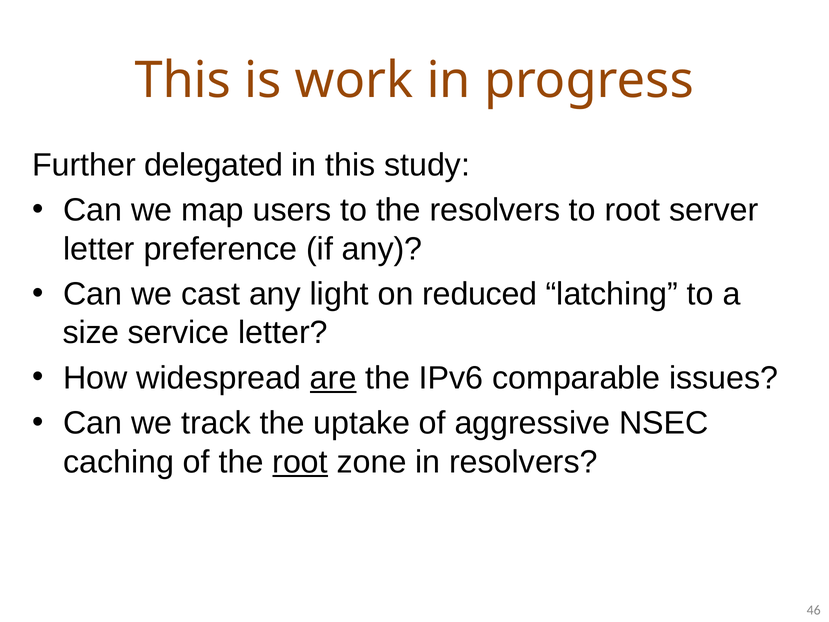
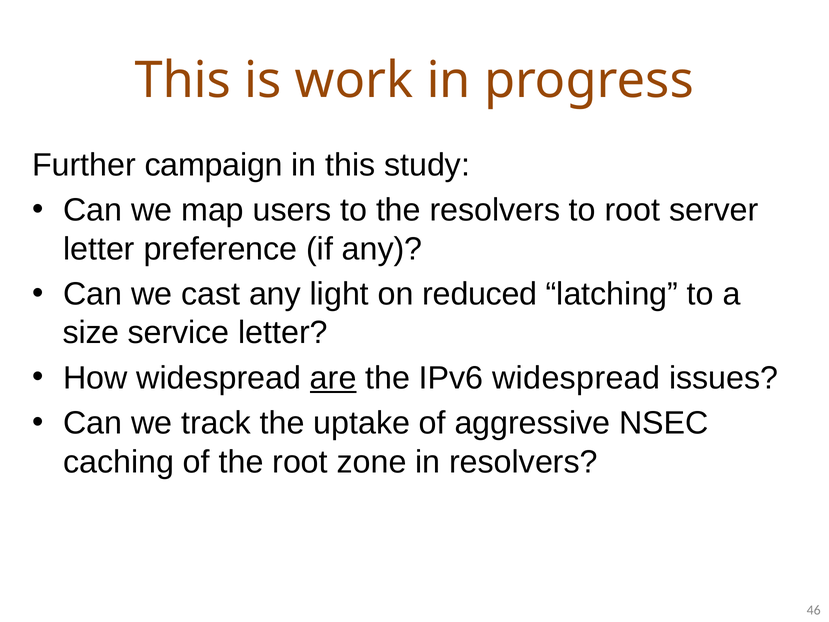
delegated: delegated -> campaign
IPv6 comparable: comparable -> widespread
root at (300, 462) underline: present -> none
